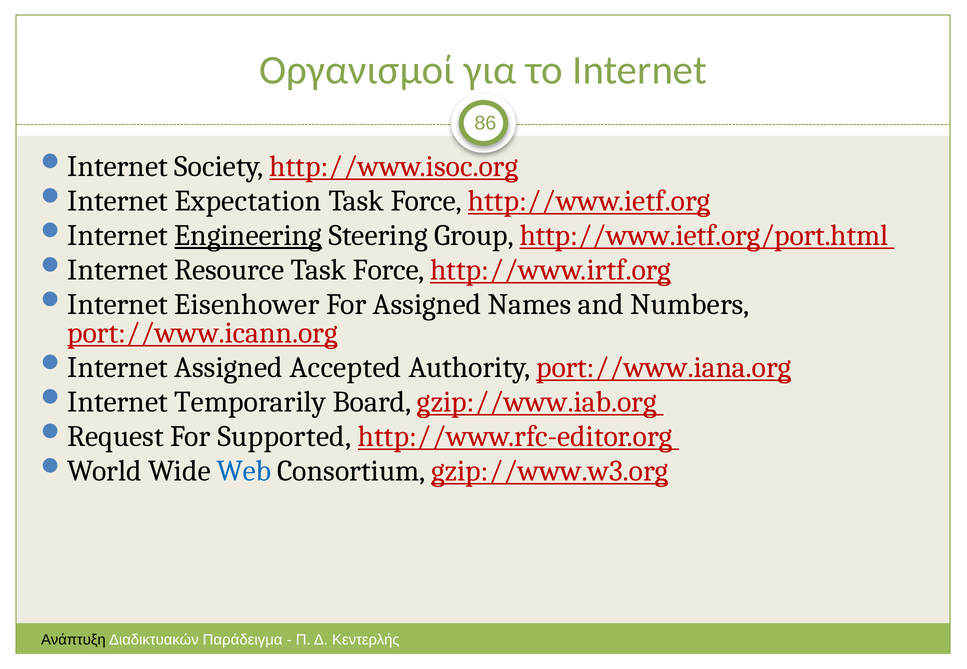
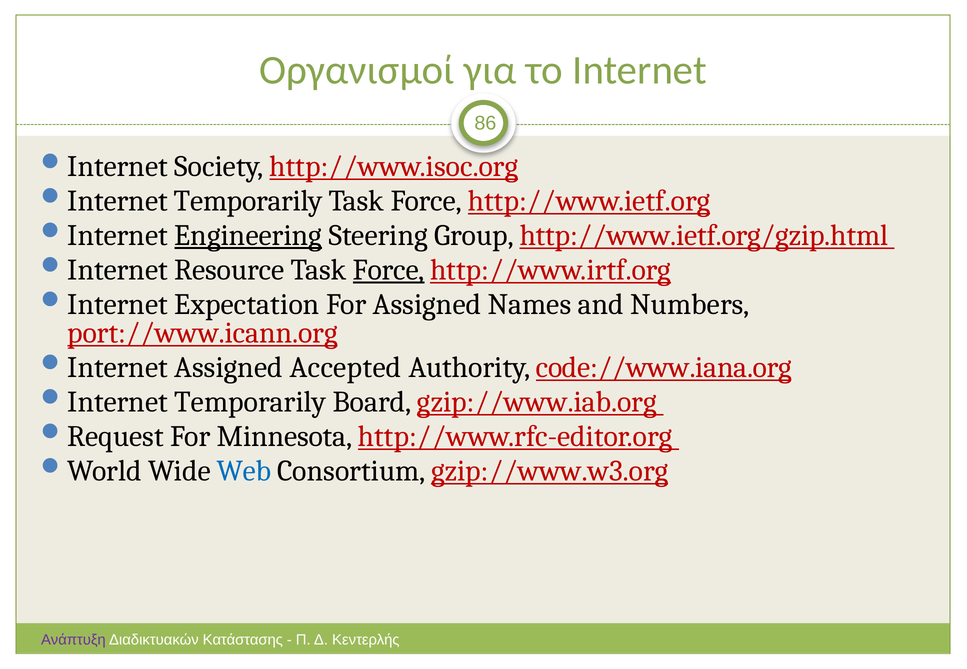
Expectation at (248, 201): Expectation -> Temporarily
http://www.ietf.org/port.html: http://www.ietf.org/port.html -> http://www.ietf.org/gzip.html
Force at (389, 270) underline: none -> present
Eisenhower: Eisenhower -> Expectation
port://www.iana.org: port://www.iana.org -> code://www.iana.org
Supported: Supported -> Minnesota
Ανάπτυξη colour: black -> purple
Παράδειγμα: Παράδειγμα -> Κατάστασης
